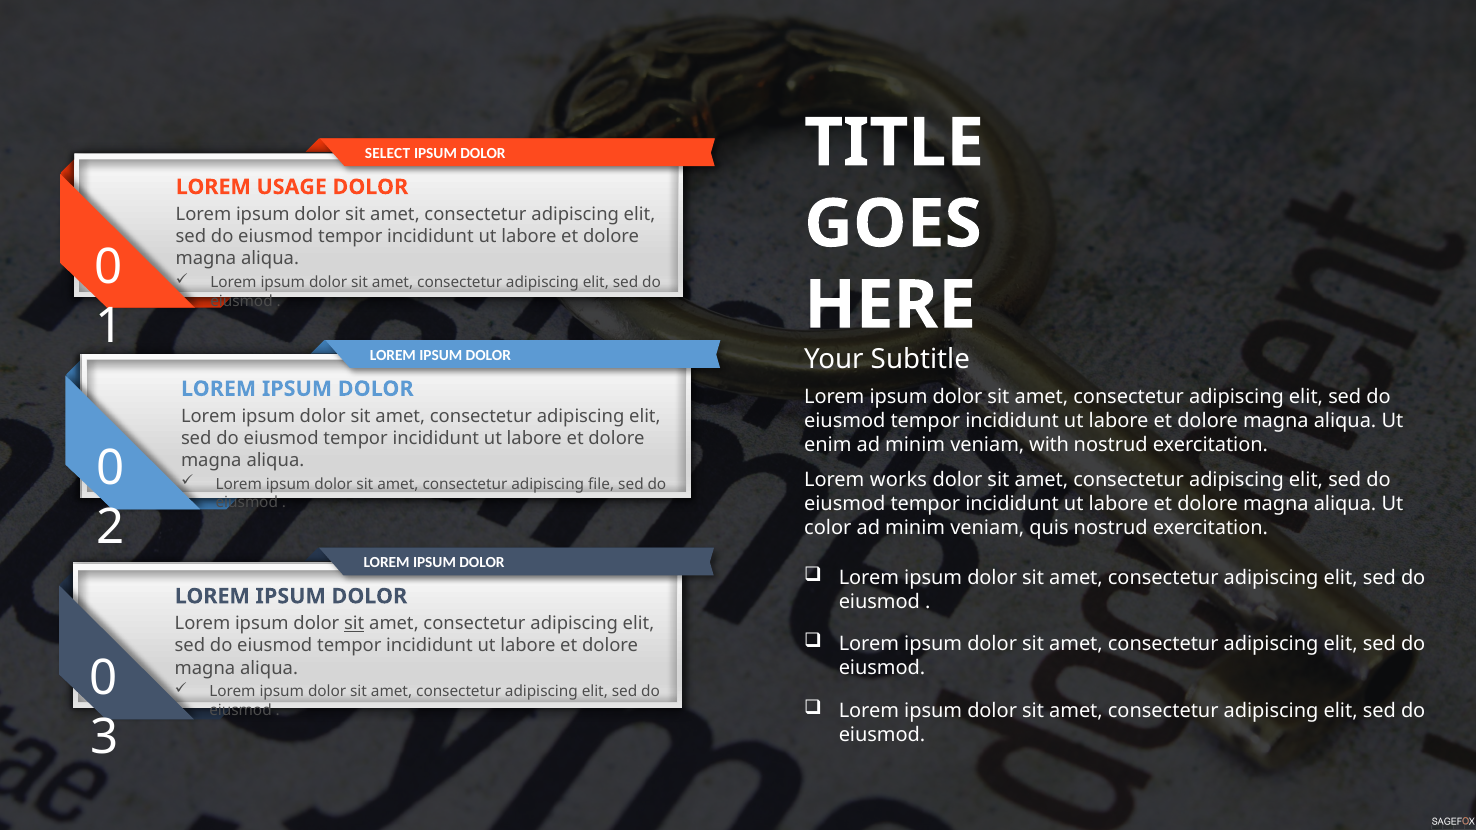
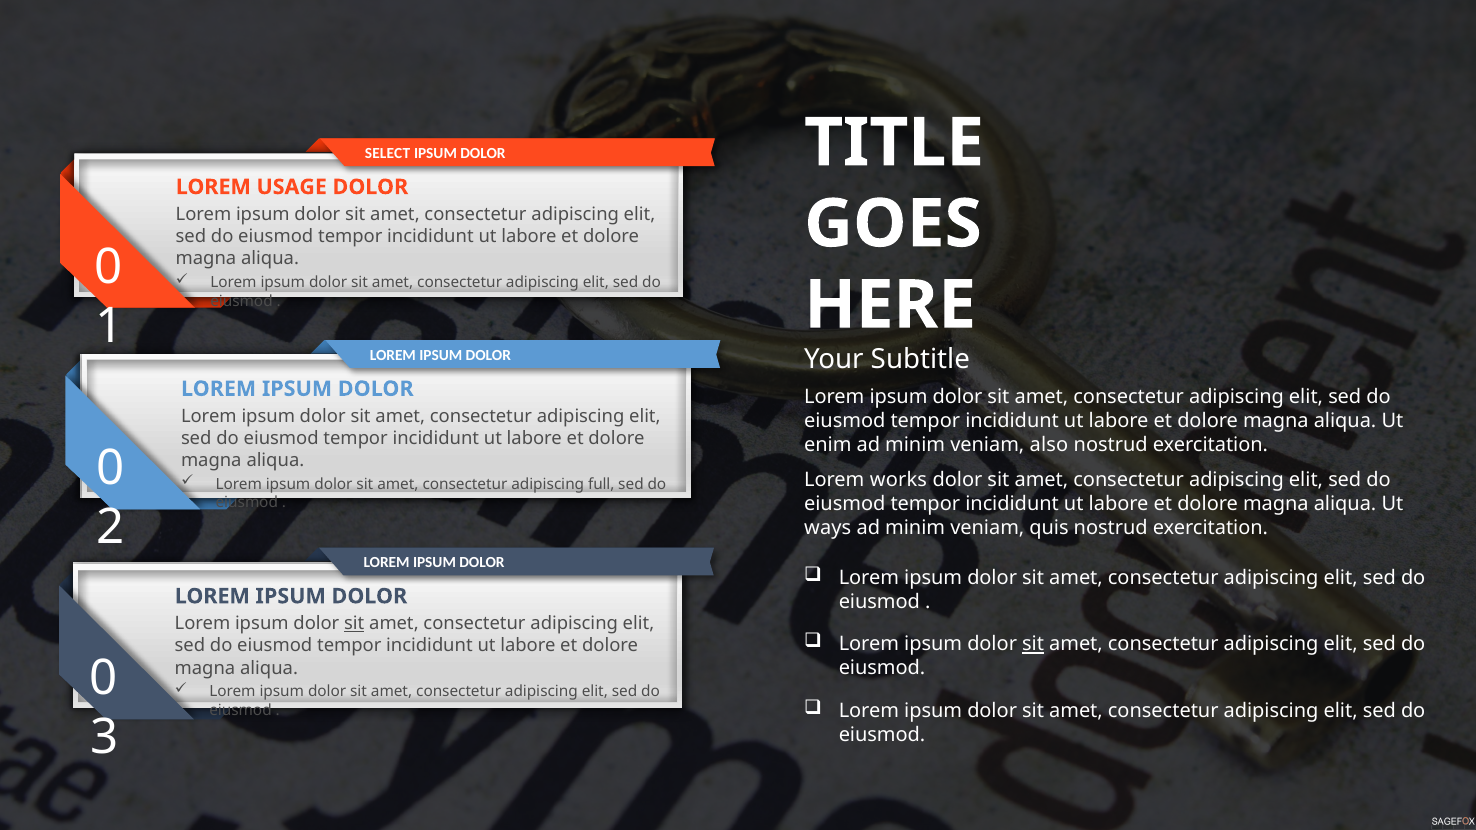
with: with -> also
file: file -> full
color: color -> ways
sit at (1033, 645) underline: none -> present
